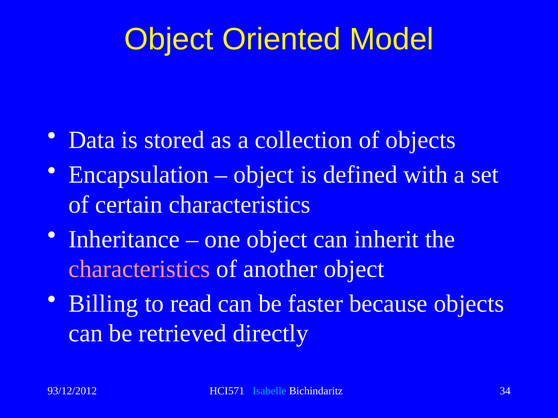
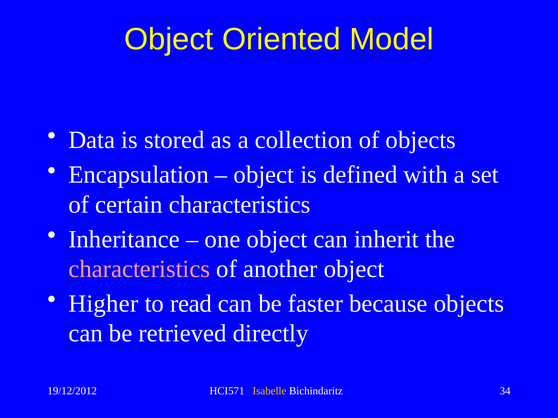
Billing: Billing -> Higher
93/12/2012: 93/12/2012 -> 19/12/2012
Isabelle colour: light blue -> yellow
